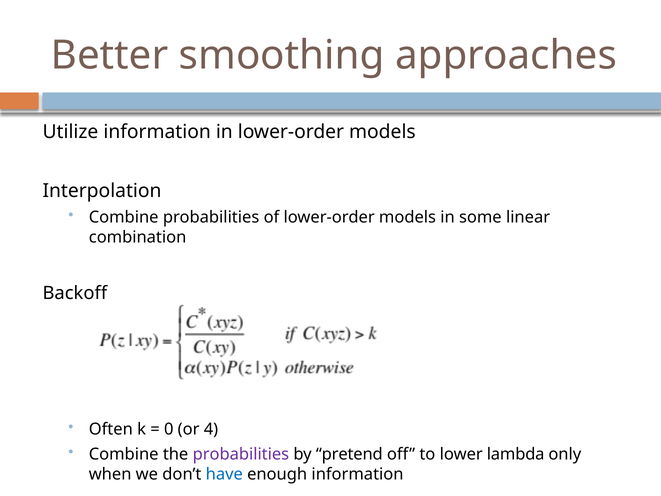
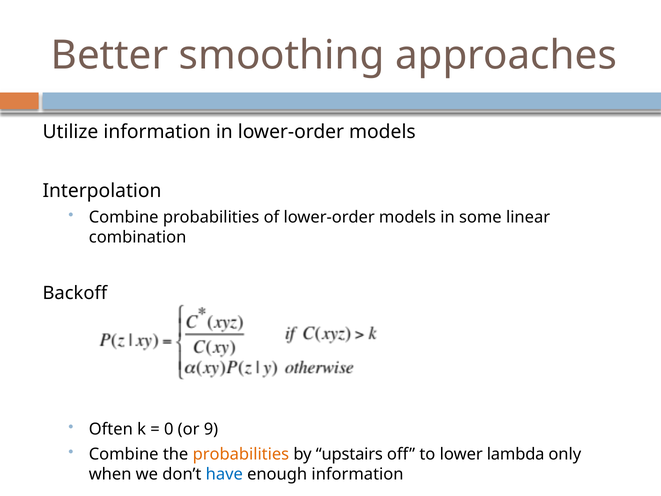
4: 4 -> 9
probabilities at (241, 454) colour: purple -> orange
pretend: pretend -> upstairs
